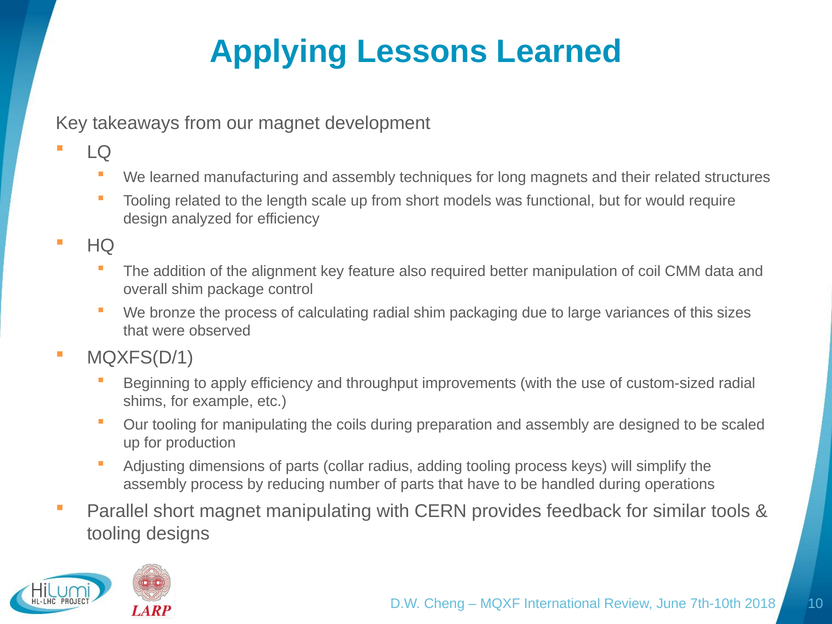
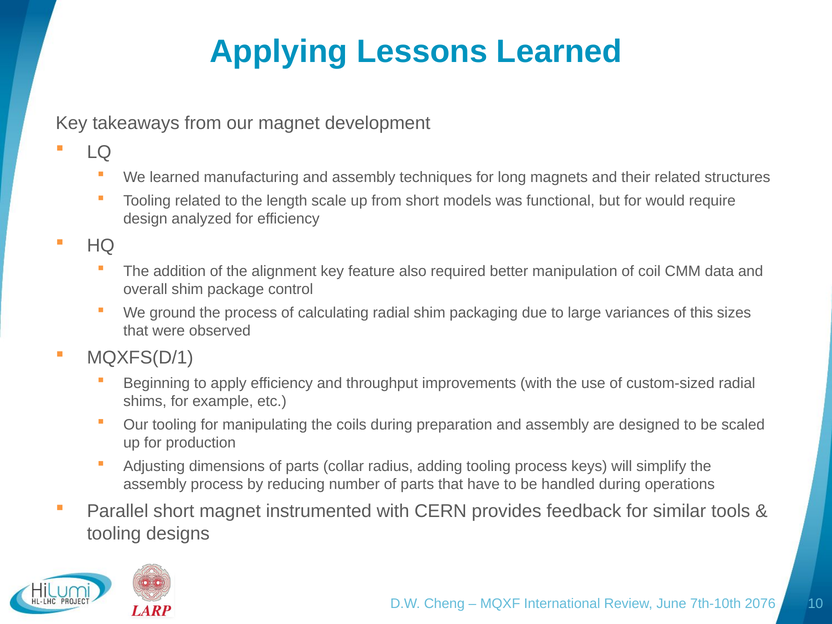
bronze: bronze -> ground
magnet manipulating: manipulating -> instrumented
2018: 2018 -> 2076
